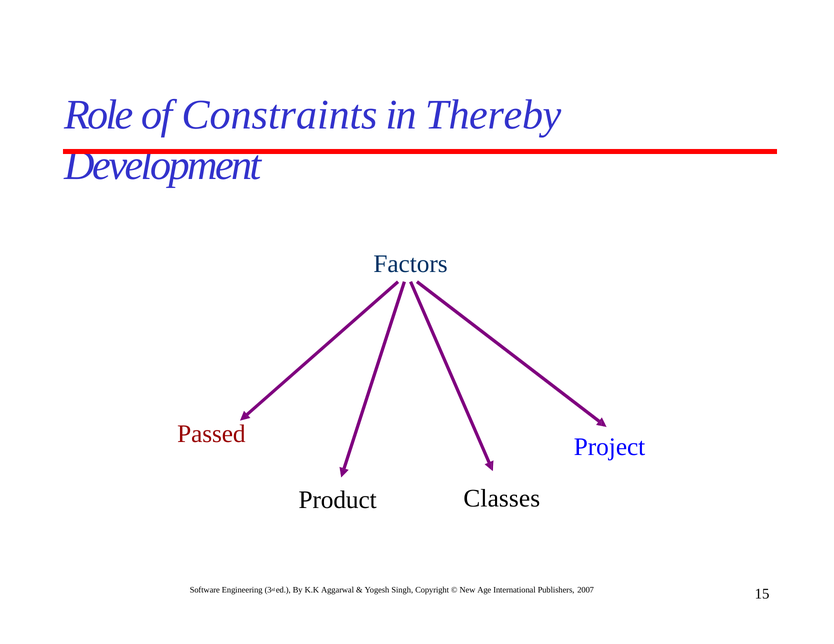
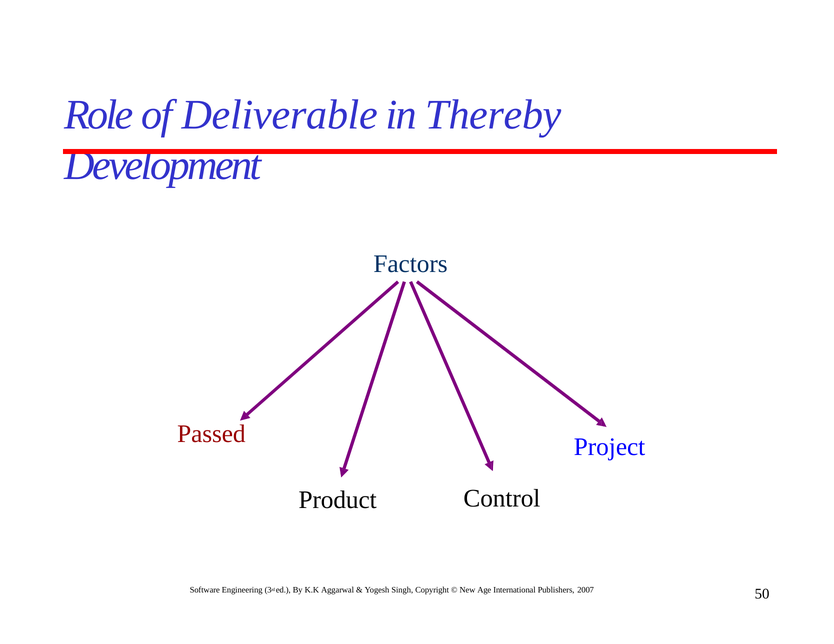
Constraints: Constraints -> Deliverable
Classes: Classes -> Control
15: 15 -> 50
